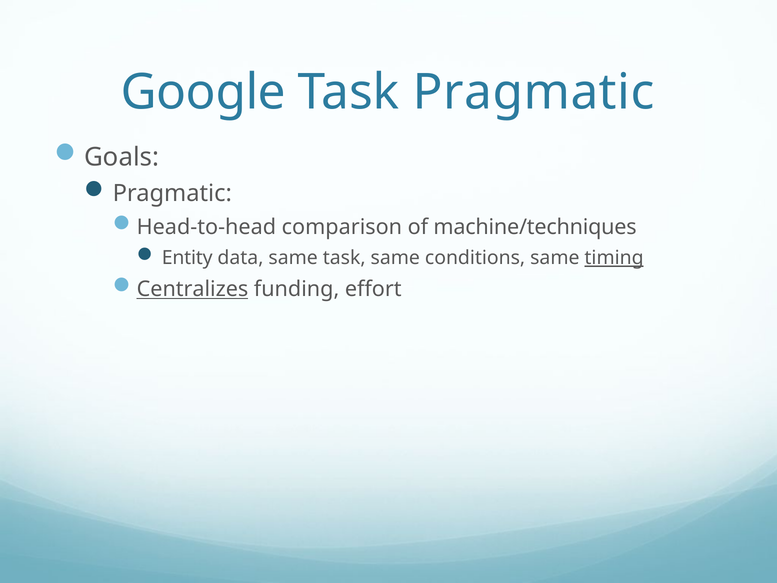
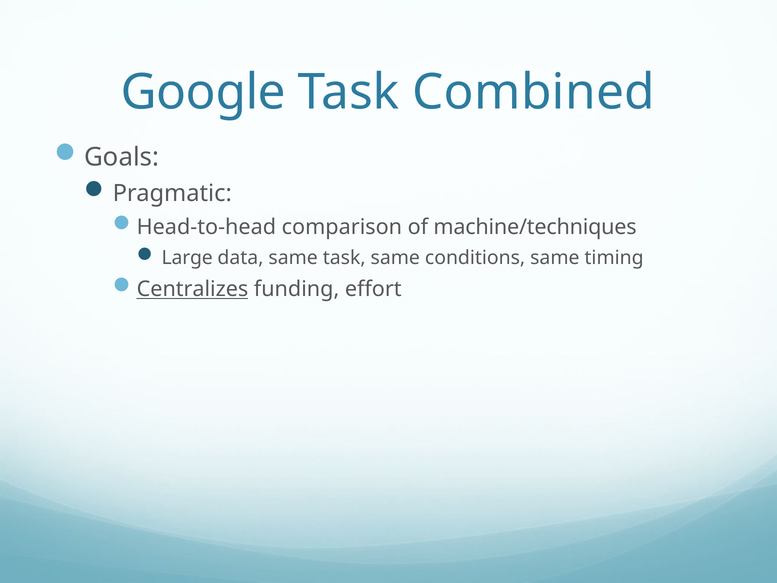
Task Pragmatic: Pragmatic -> Combined
Entity: Entity -> Large
timing underline: present -> none
